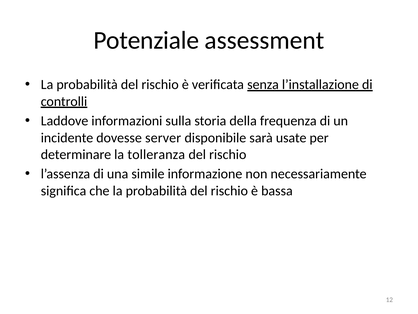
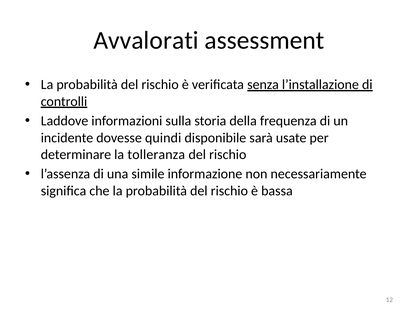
Potenziale: Potenziale -> Avvalorati
server: server -> quindi
